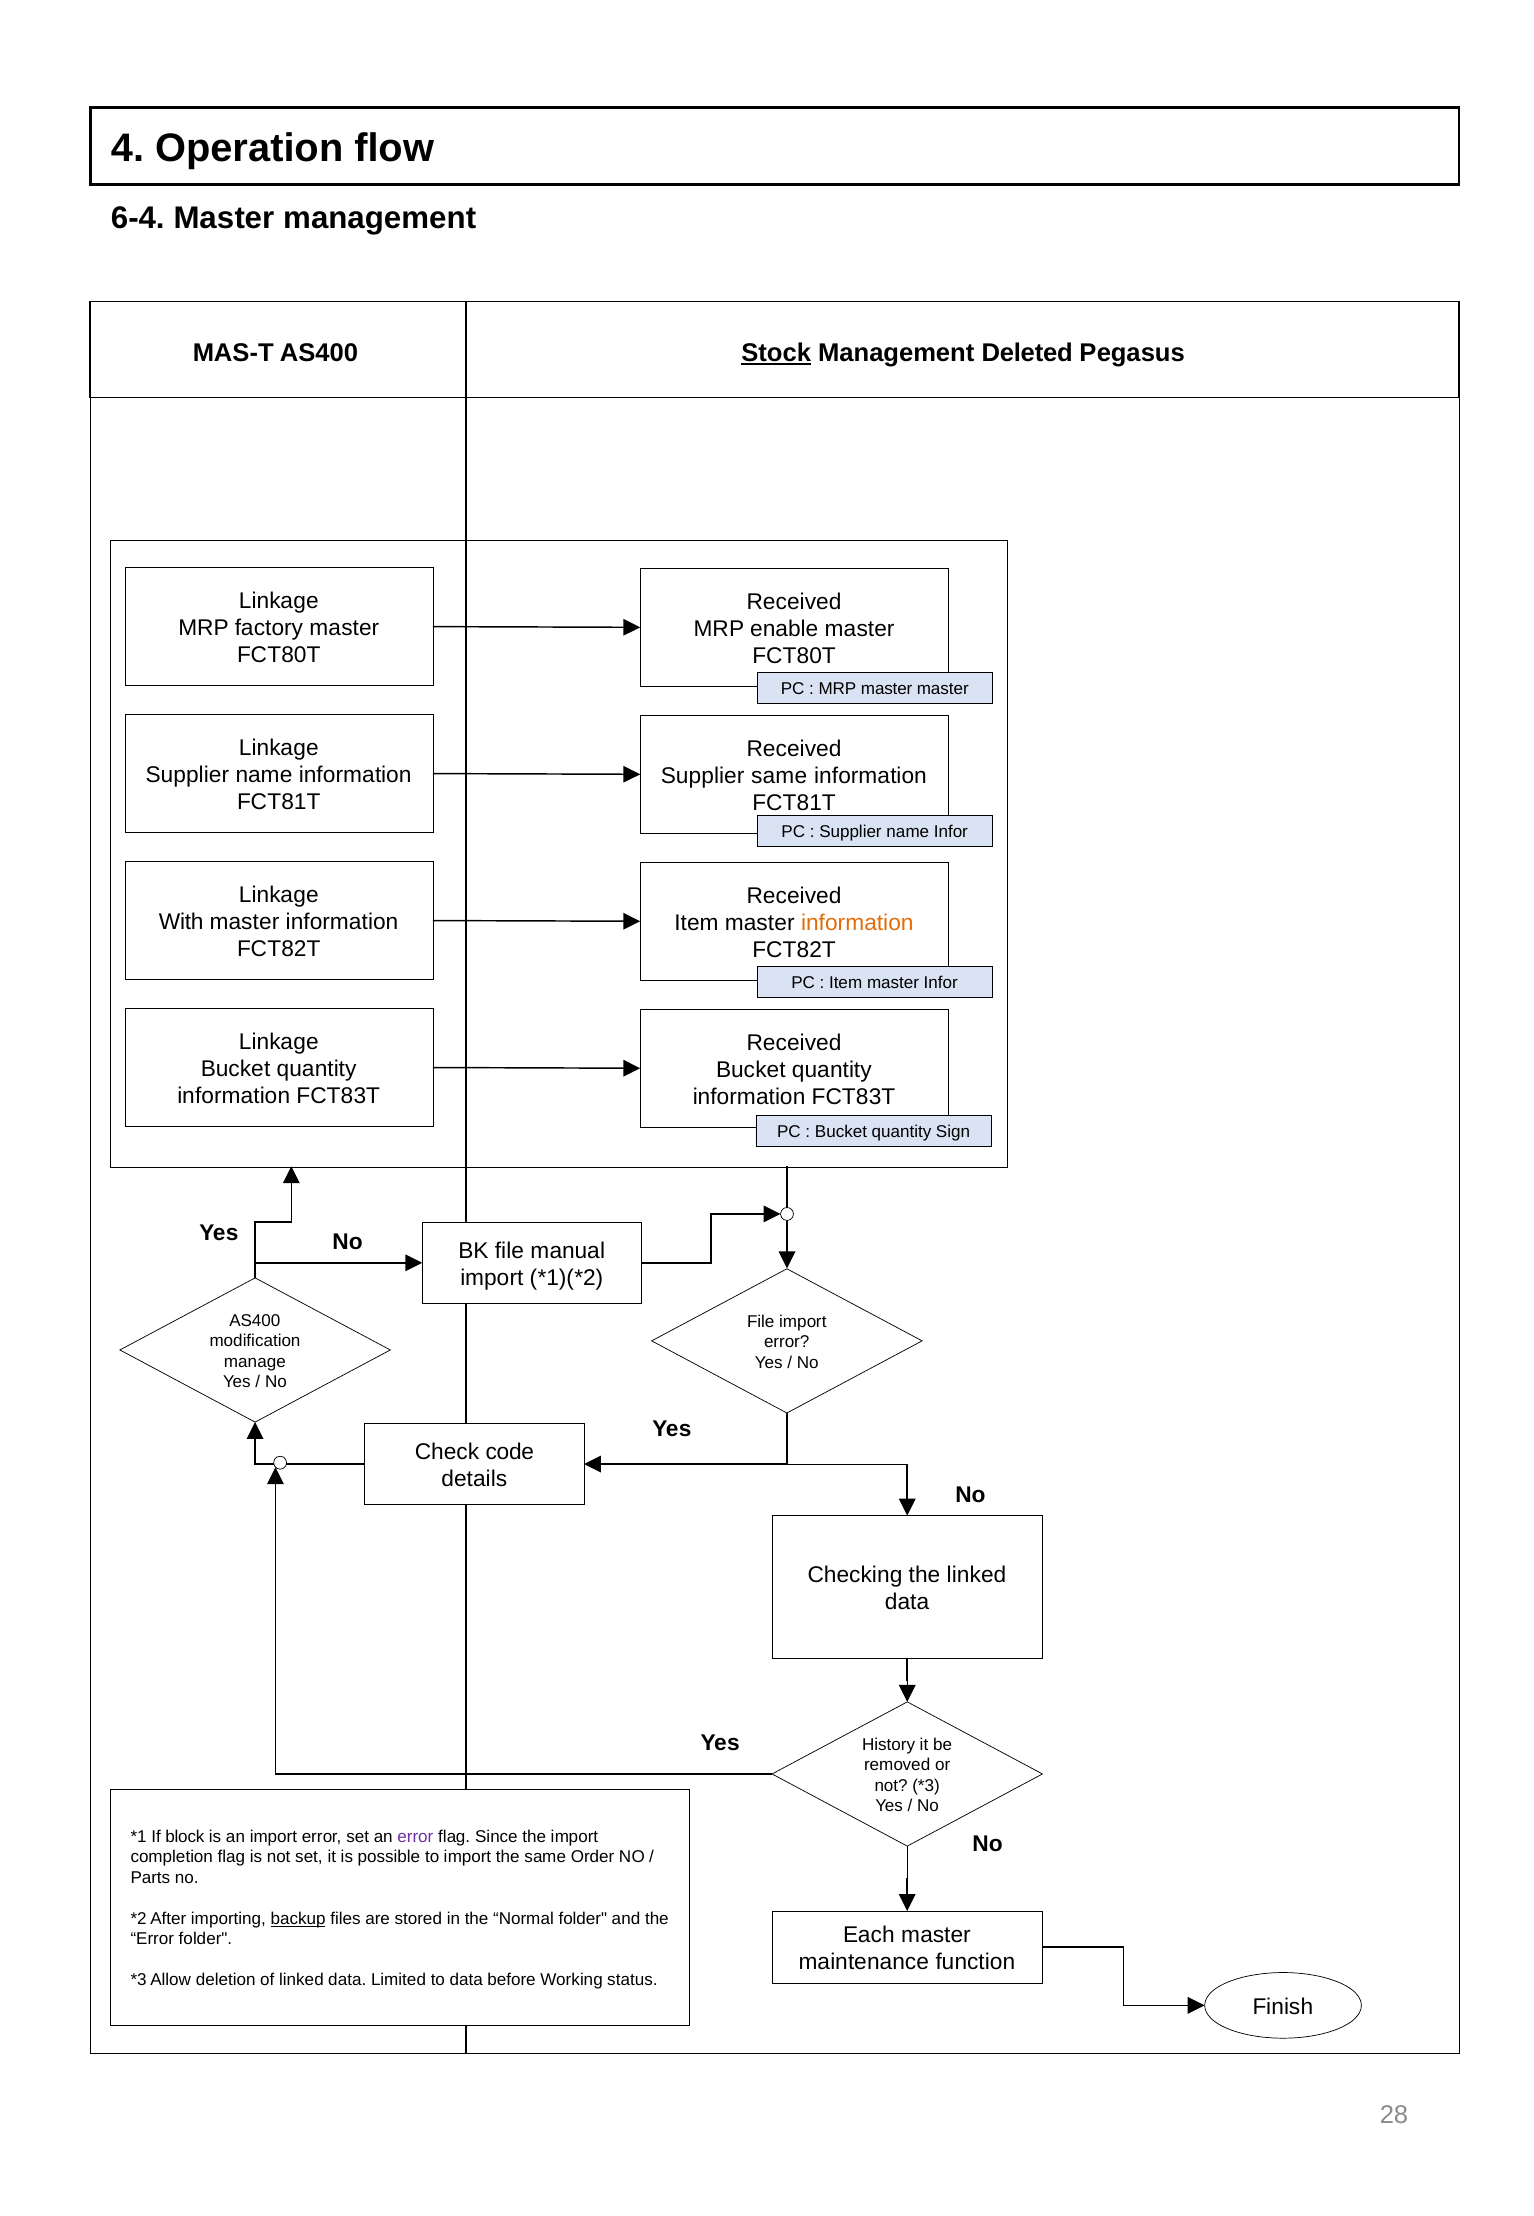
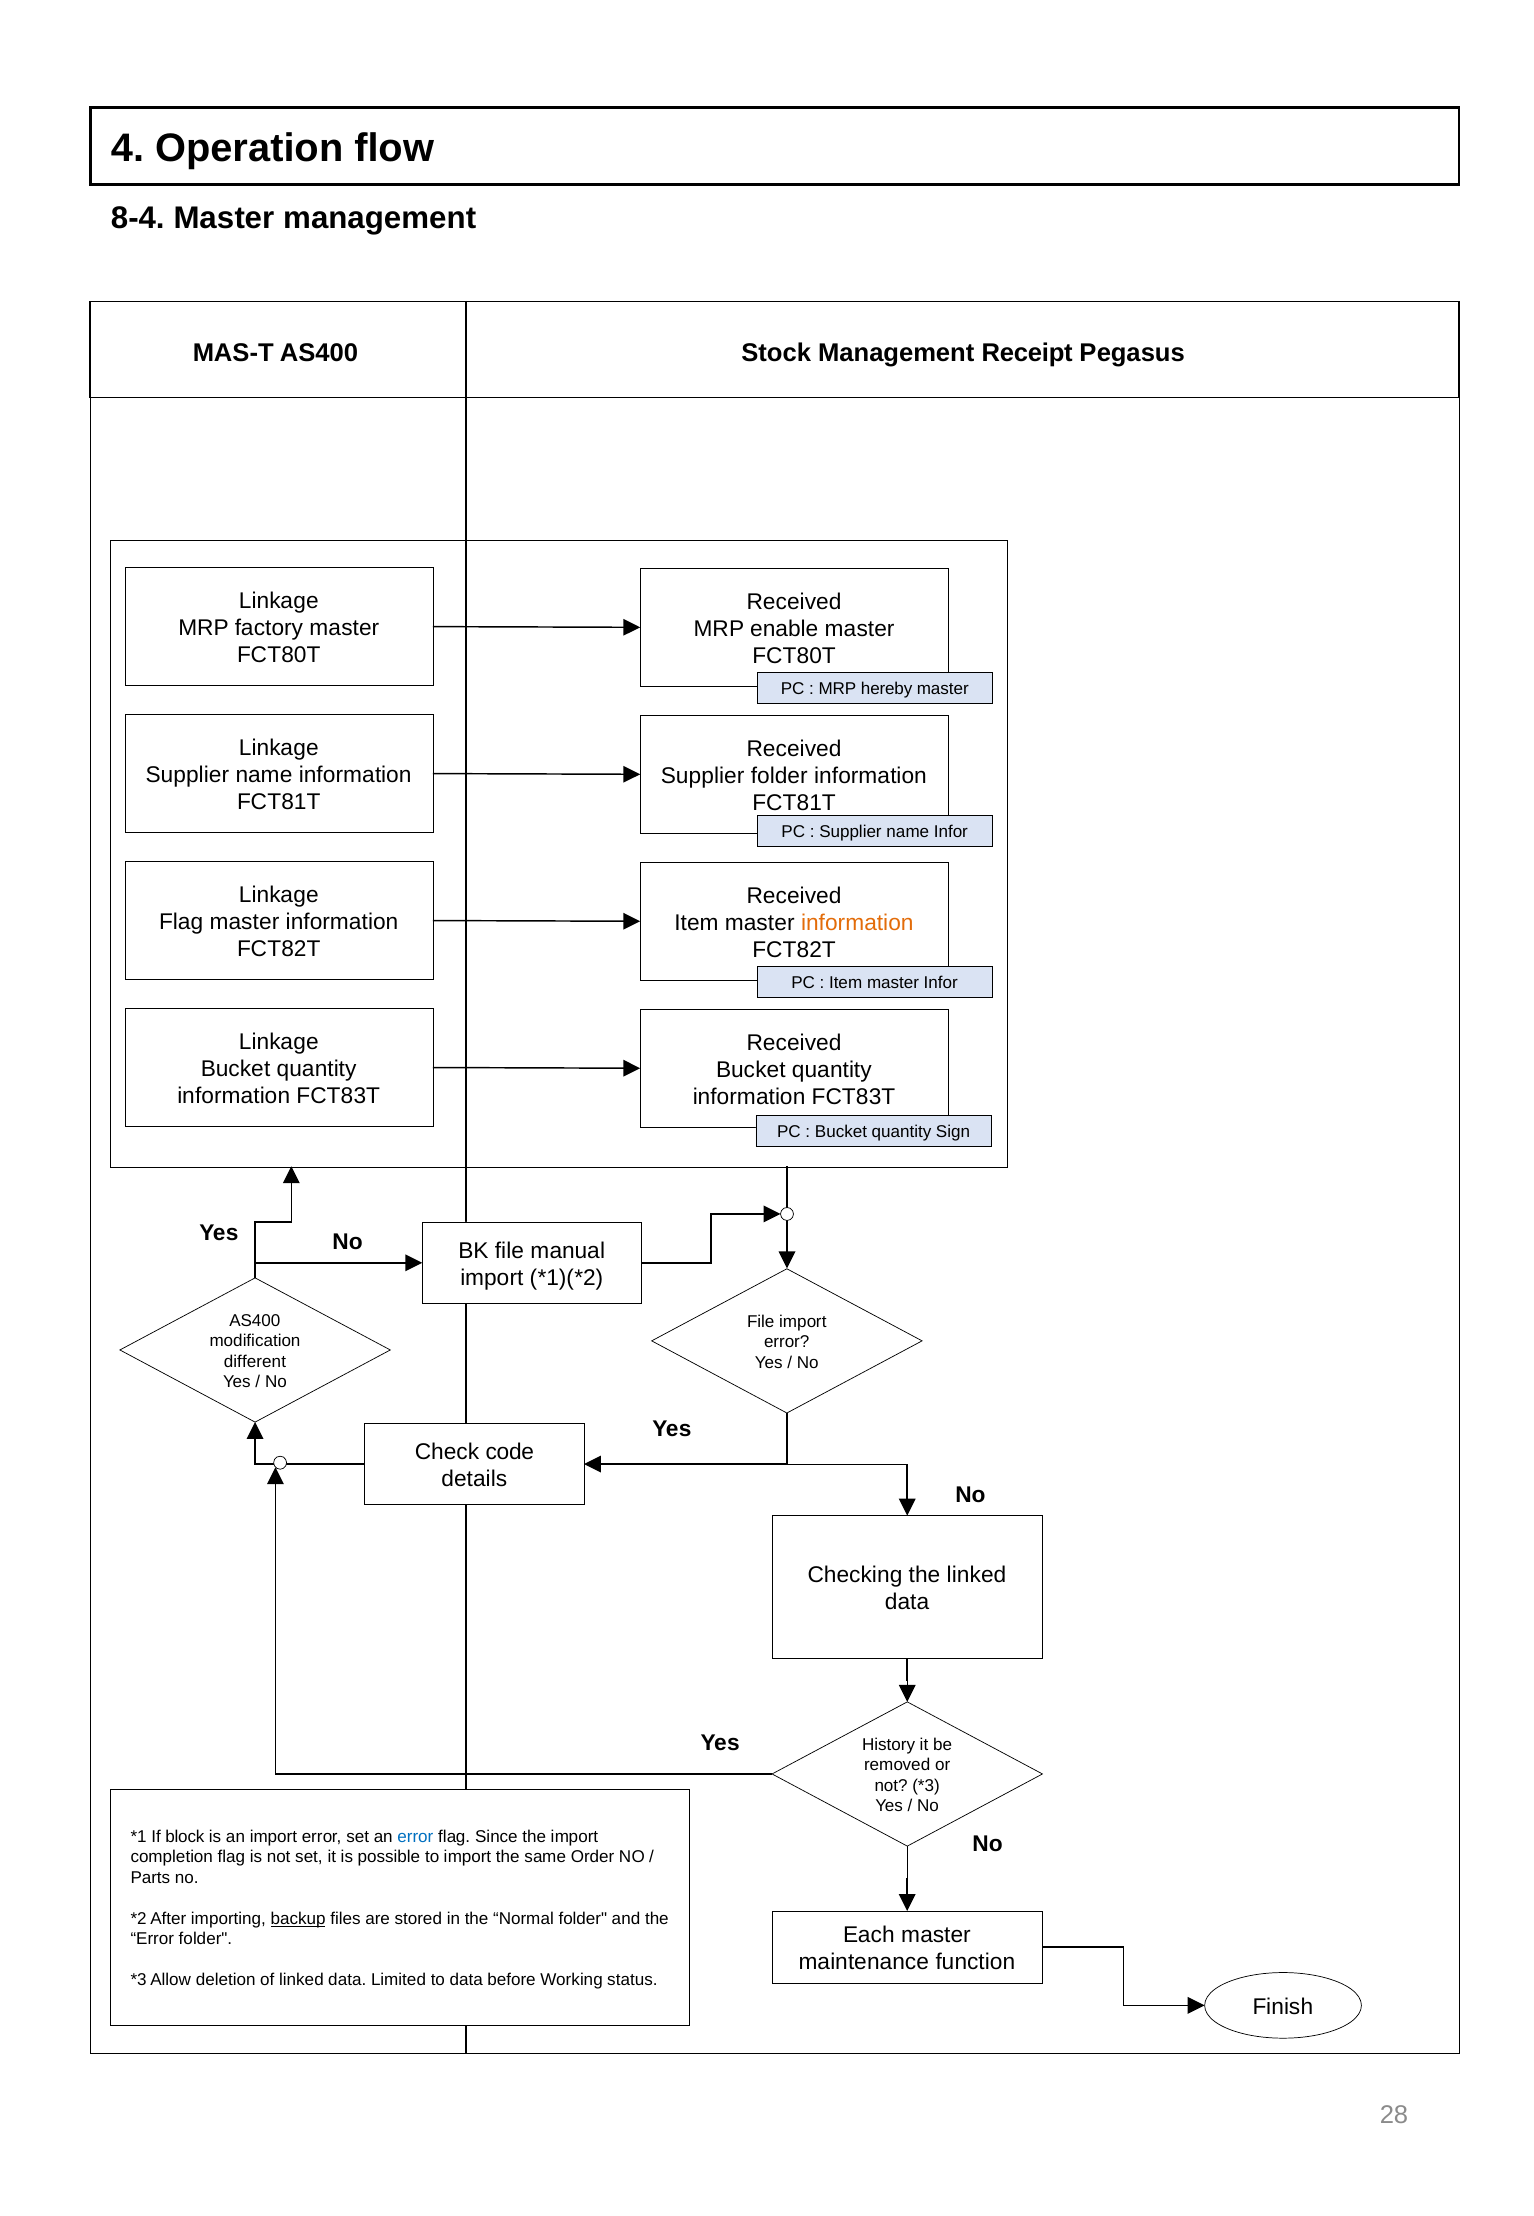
6-4: 6-4 -> 8-4
Stock underline: present -> none
Deleted: Deleted -> Receipt
MRP master: master -> hereby
Supplier same: same -> folder
With at (181, 922): With -> Flag
manage: manage -> different
error at (415, 1837) colour: purple -> blue
